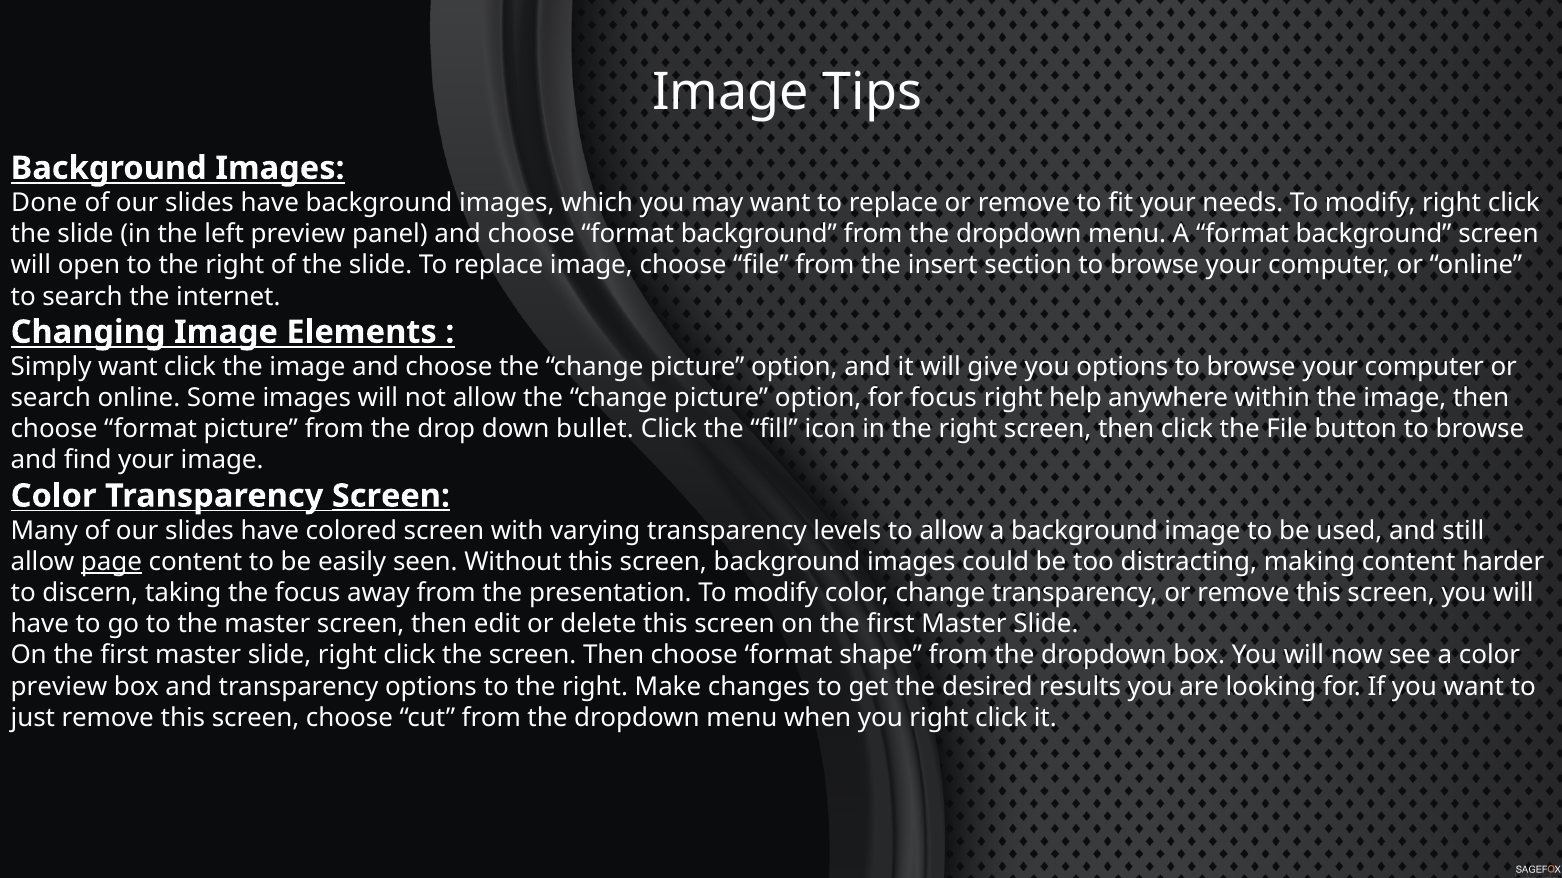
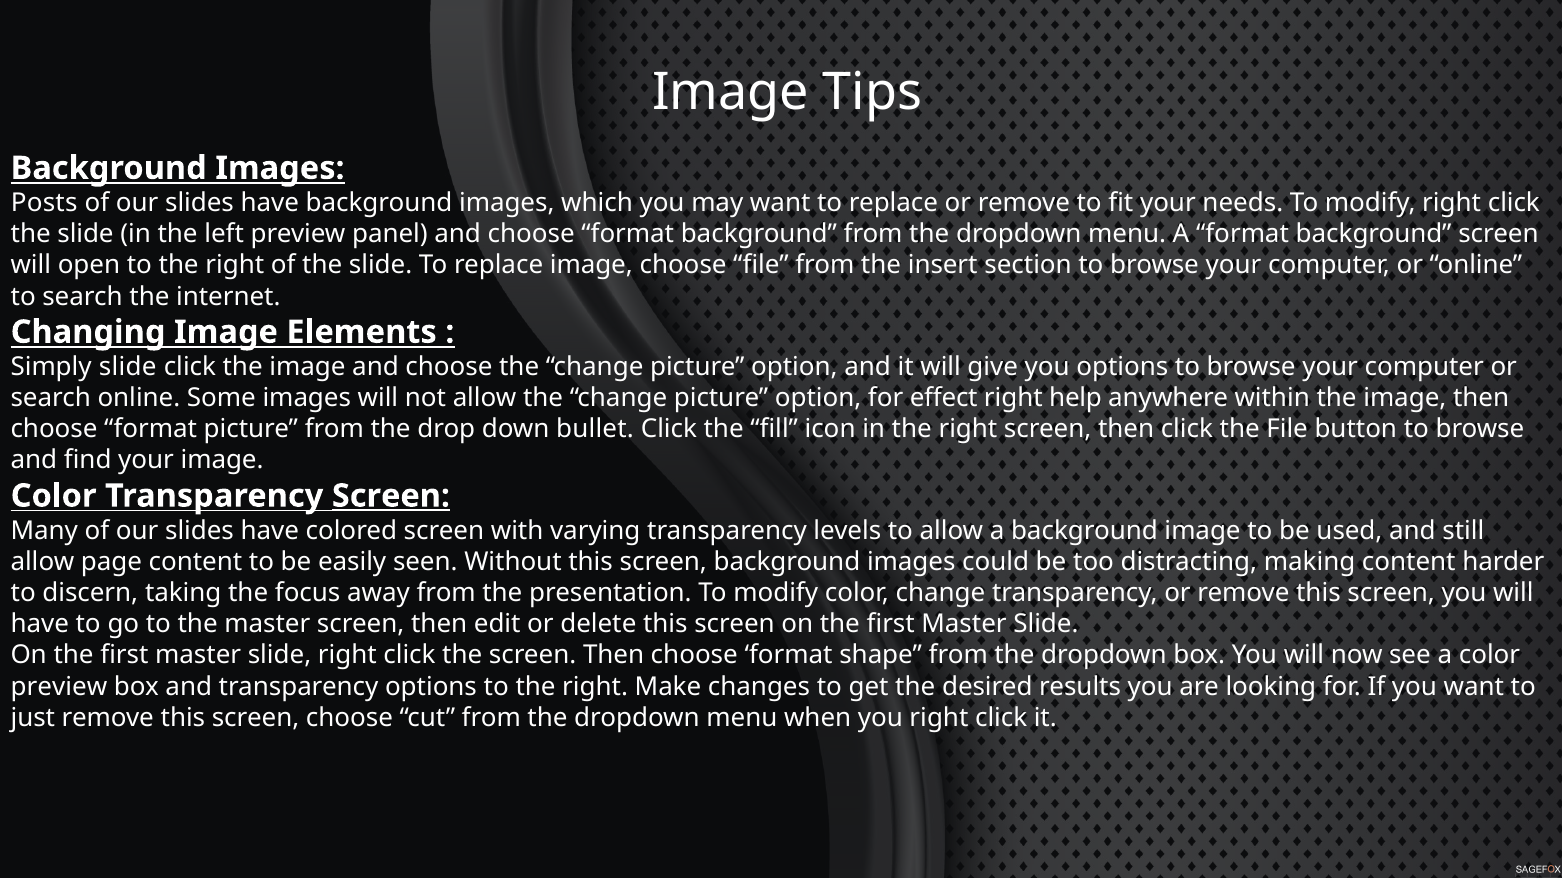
Done: Done -> Posts
Simply want: want -> slide
for focus: focus -> effect
page underline: present -> none
